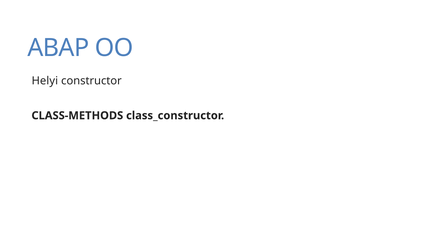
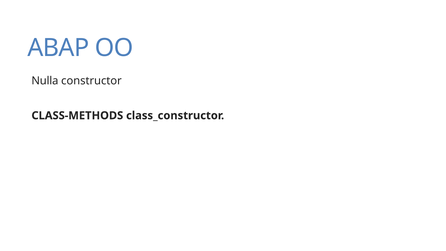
Helyi: Helyi -> Nulla
